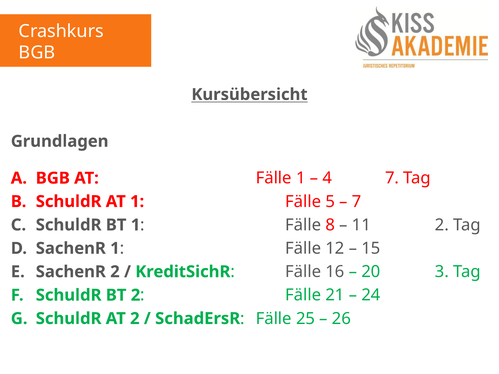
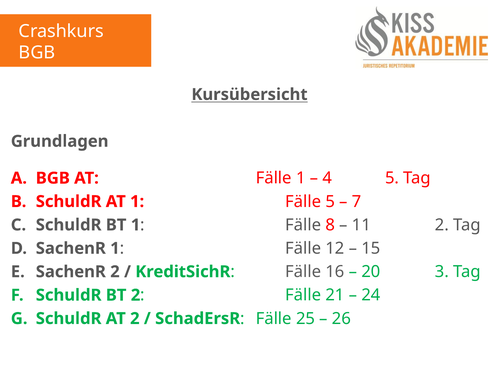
4 7: 7 -> 5
